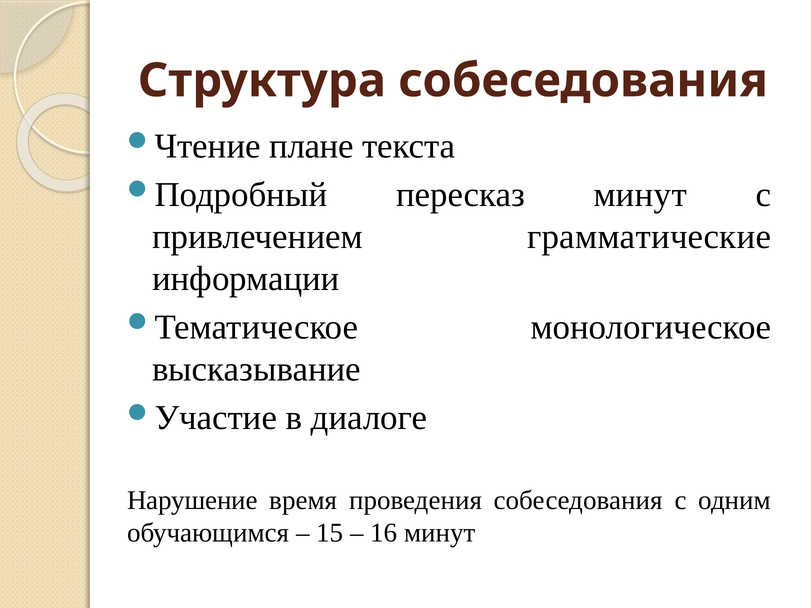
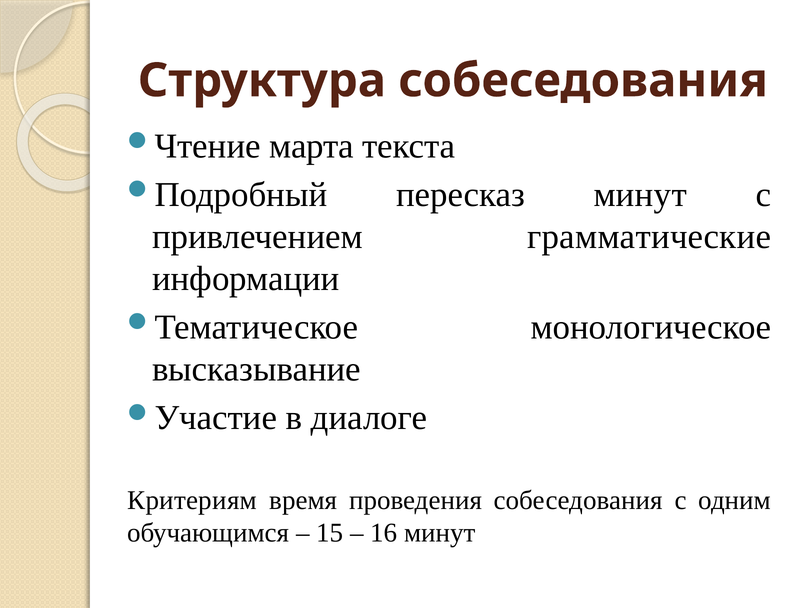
плане: плане -> марта
Нарушение: Нарушение -> Критериям
